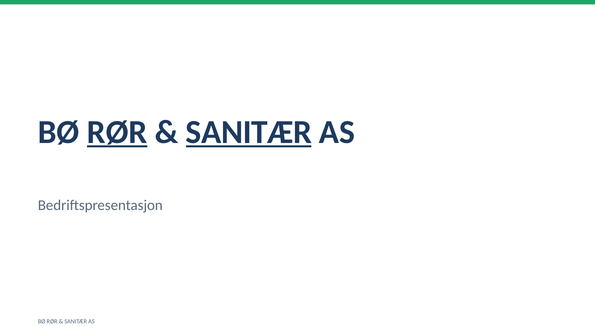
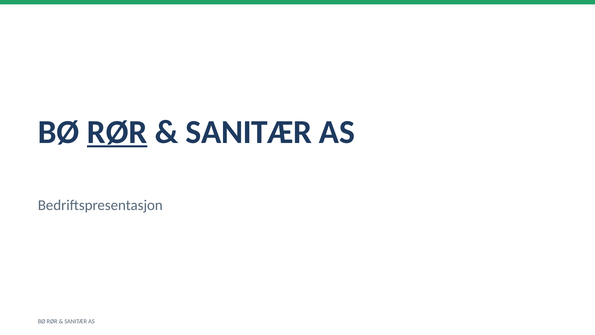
SANITÆR at (249, 132) underline: present -> none
